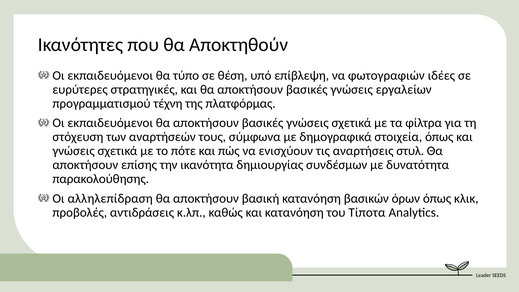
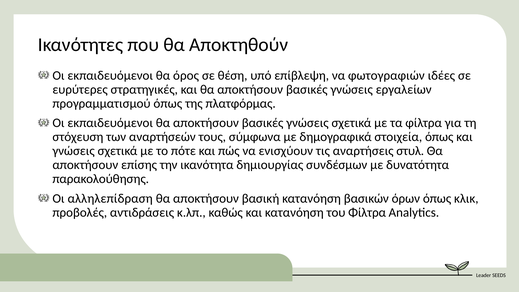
τύπο: τύπο -> όρος
προγραμματισμού τέχνη: τέχνη -> όπως
του Τίποτα: Τίποτα -> Φίλτρα
